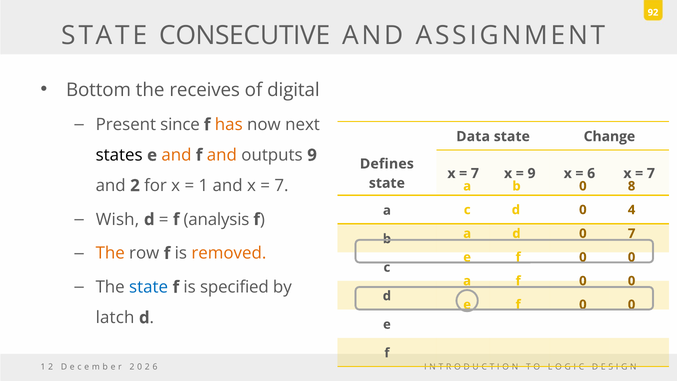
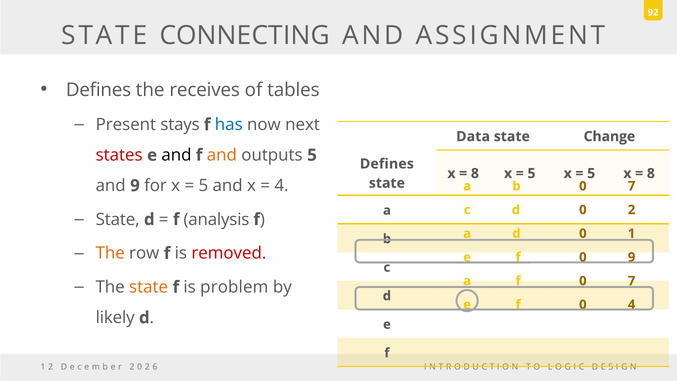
CONSECUTIVE: CONSECUTIVE -> CONNECTING
Bottom at (98, 90): Bottom -> Defines
digital: digital -> tables
since: since -> stays
has colour: orange -> blue
states colour: black -> red
and at (176, 155) colour: orange -> black
outputs 9: 9 -> 5
7 at (475, 173): 7 -> 8
9 at (532, 173): 9 -> 5
6 at (591, 173): 6 -> 5
7 at (651, 173): 7 -> 8
and 2: 2 -> 9
1 at (203, 186): 1 -> 5
7 at (281, 186): 7 -> 4
8 at (632, 186): 8 -> 7
4 at (632, 210): 4 -> 2
Wish at (117, 219): Wish -> State
0 7: 7 -> 1
removed colour: orange -> red
0 at (632, 257): 0 -> 9
0 at (632, 281): 0 -> 7
state at (149, 287) colour: blue -> orange
specified: specified -> problem
0 at (632, 305): 0 -> 4
latch: latch -> likely
